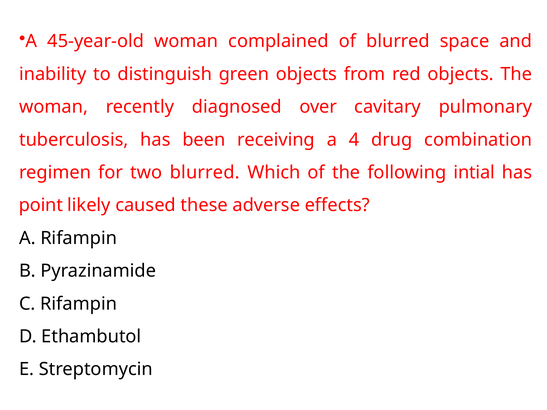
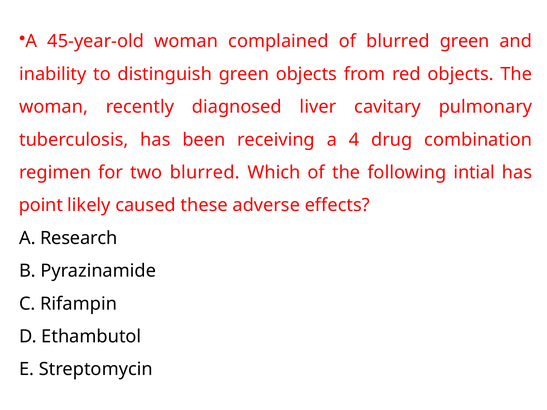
blurred space: space -> green
over: over -> liver
A Rifampin: Rifampin -> Research
